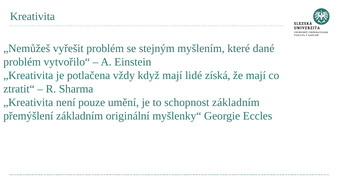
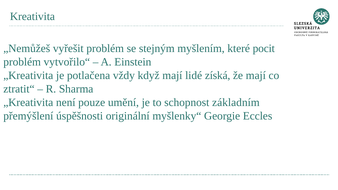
dané: dané -> pocit
přemýšlení základním: základním -> úspěšnosti
